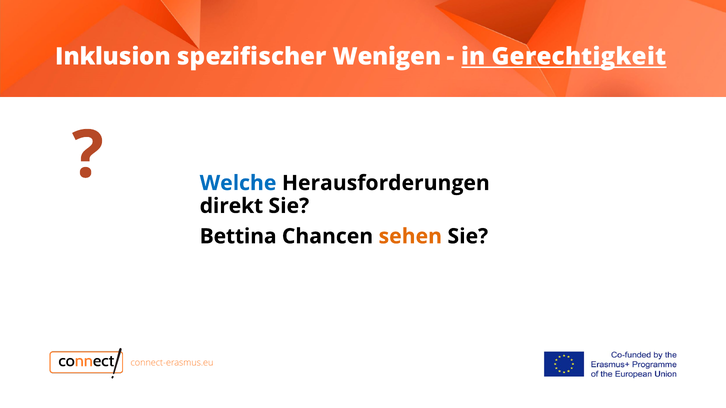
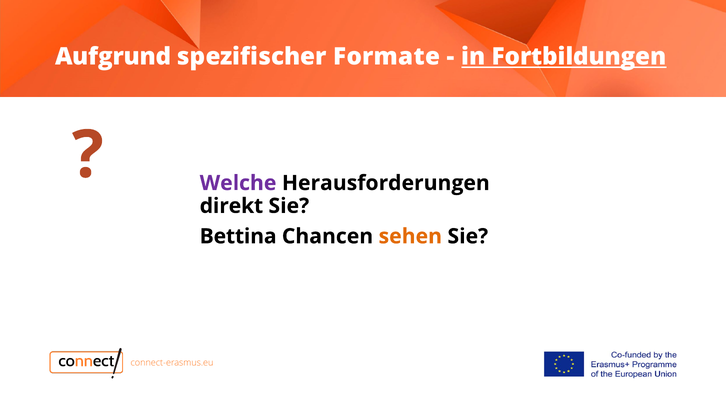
Inklusion: Inklusion -> Aufgrund
Wenigen: Wenigen -> Formate
Gerechtigkeit: Gerechtigkeit -> Fortbildungen
Welche colour: blue -> purple
